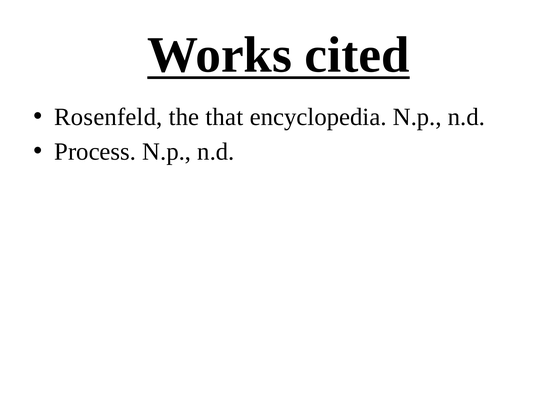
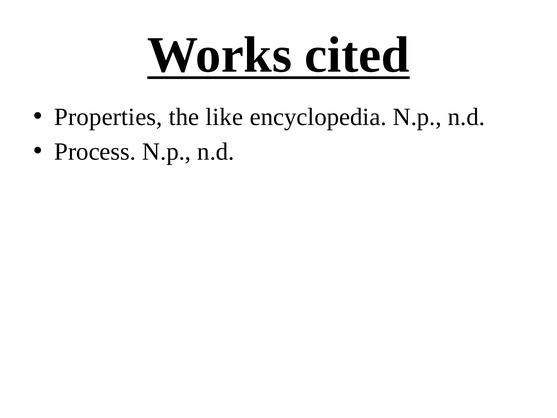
Rosenfeld: Rosenfeld -> Properties
that: that -> like
